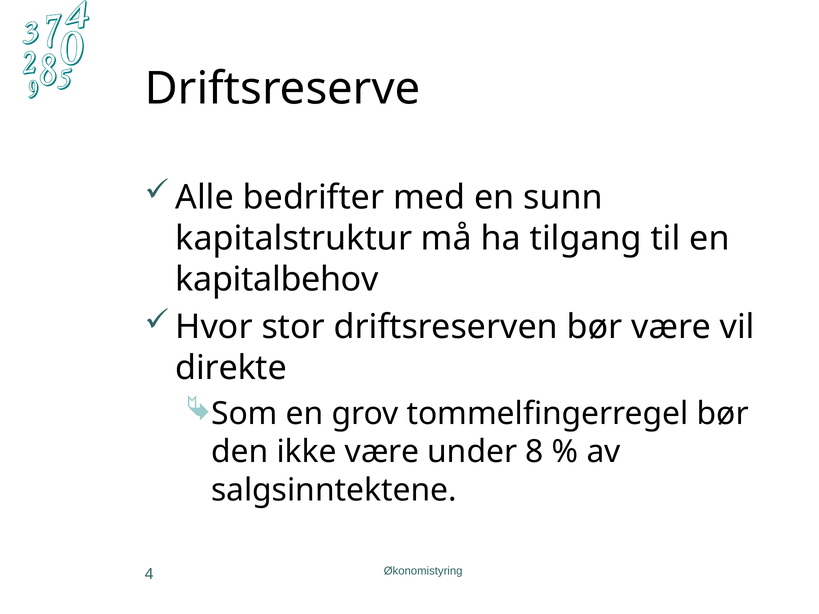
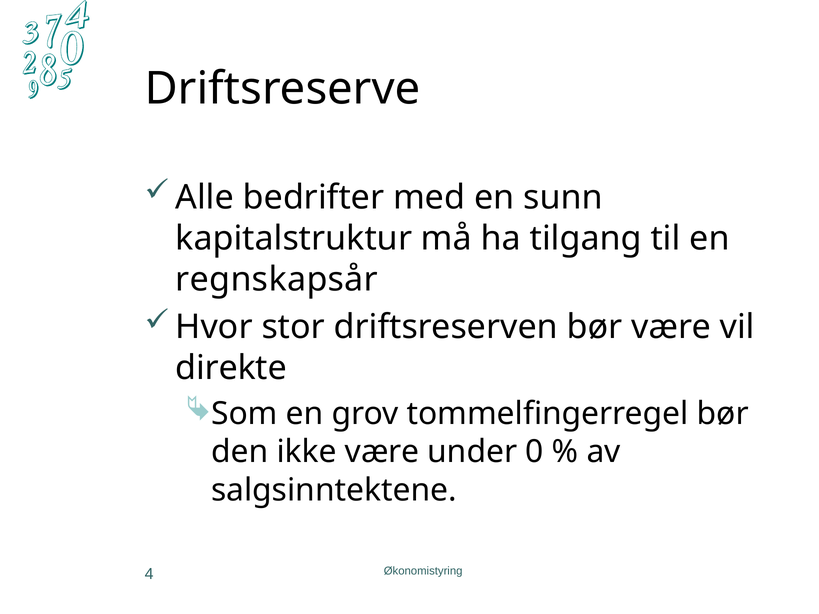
kapitalbehov: kapitalbehov -> regnskapsår
8: 8 -> 0
